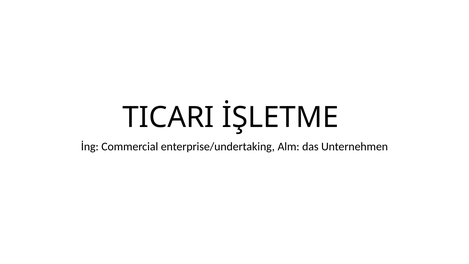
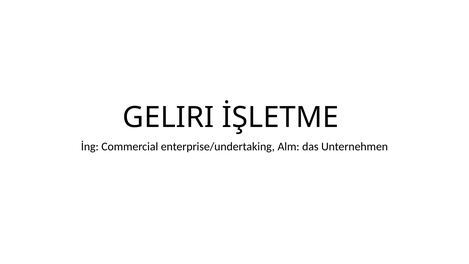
TICARI: TICARI -> GELIRI
